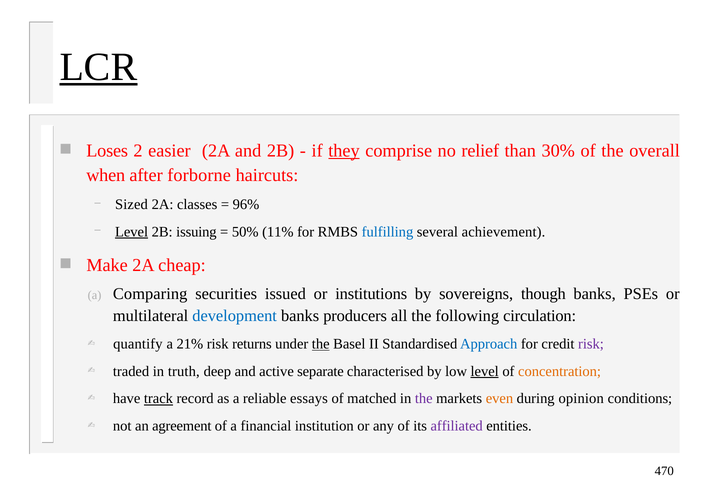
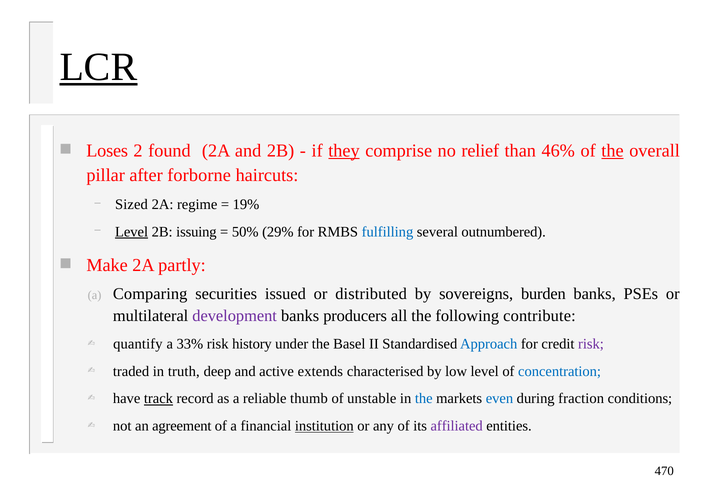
easier: easier -> found
30%: 30% -> 46%
the at (612, 150) underline: none -> present
when: when -> pillar
classes: classes -> regime
96%: 96% -> 19%
11%: 11% -> 29%
achievement: achievement -> outnumbered
cheap: cheap -> partly
institutions: institutions -> distributed
though: though -> burden
development colour: blue -> purple
circulation: circulation -> contribute
21%: 21% -> 33%
returns: returns -> history
the at (321, 344) underline: present -> none
separate: separate -> extends
level at (485, 371) underline: present -> none
concentration colour: orange -> blue
essays: essays -> thumb
matched: matched -> unstable
the at (424, 398) colour: purple -> blue
even colour: orange -> blue
opinion: opinion -> fraction
institution underline: none -> present
